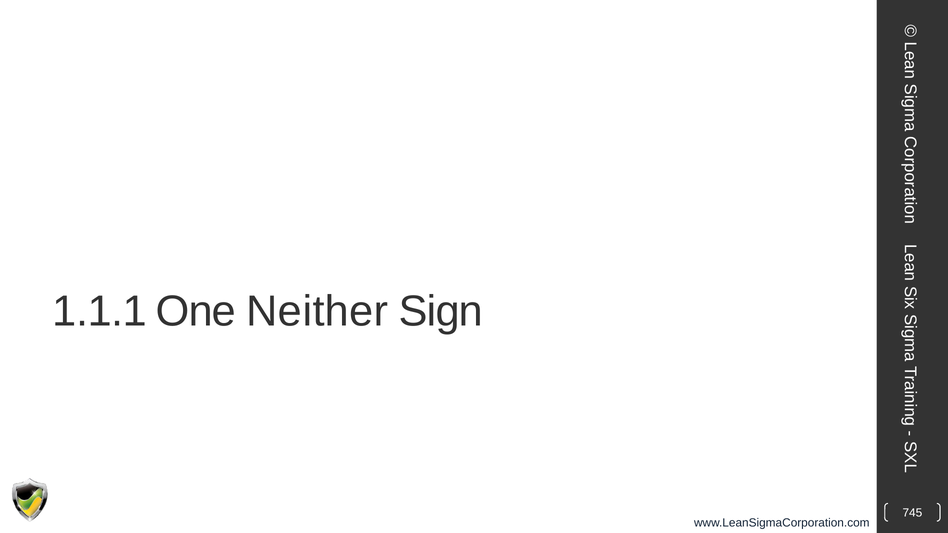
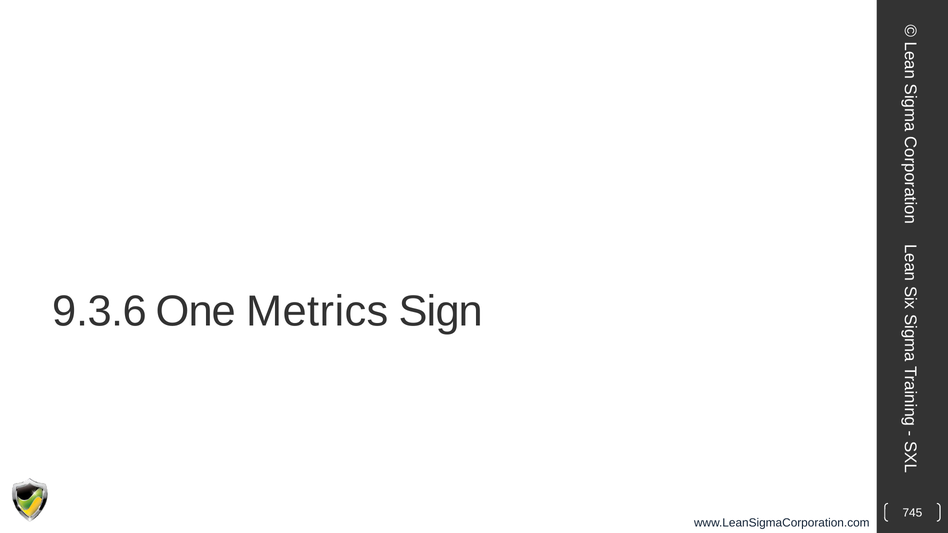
1.1.1: 1.1.1 -> 9.3.6
Neither: Neither -> Metrics
